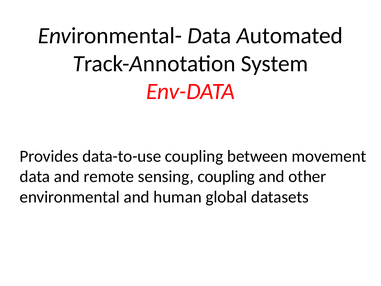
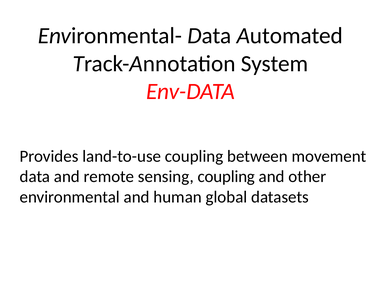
data-to-use: data-to-use -> land-to-use
